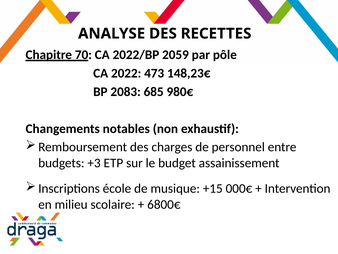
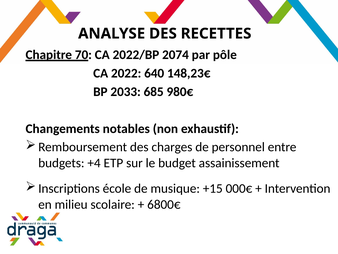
2059: 2059 -> 2074
473: 473 -> 640
2083: 2083 -> 2033
+3: +3 -> +4
